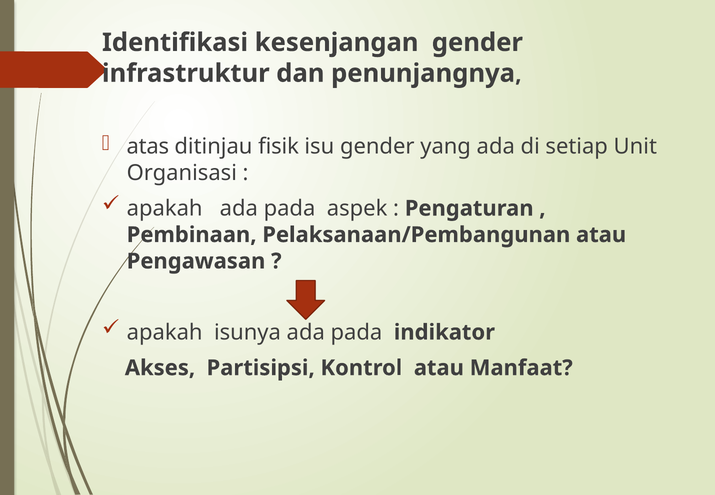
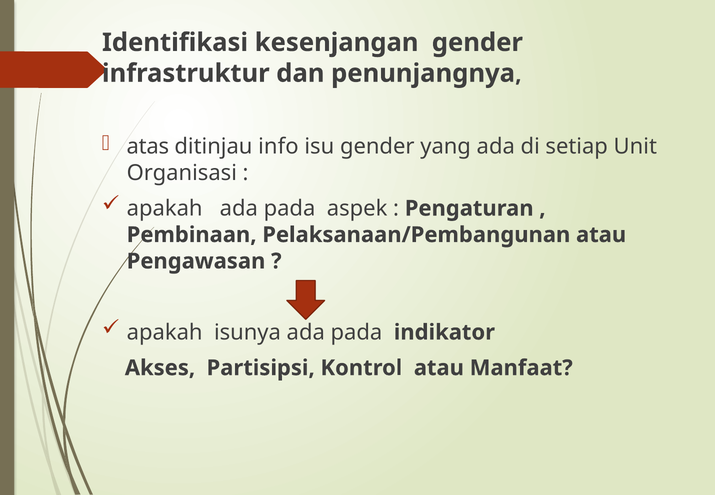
fisik: fisik -> info
